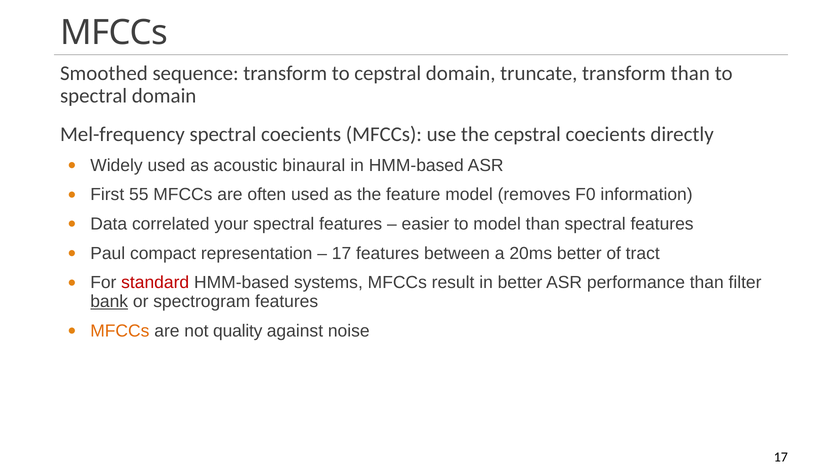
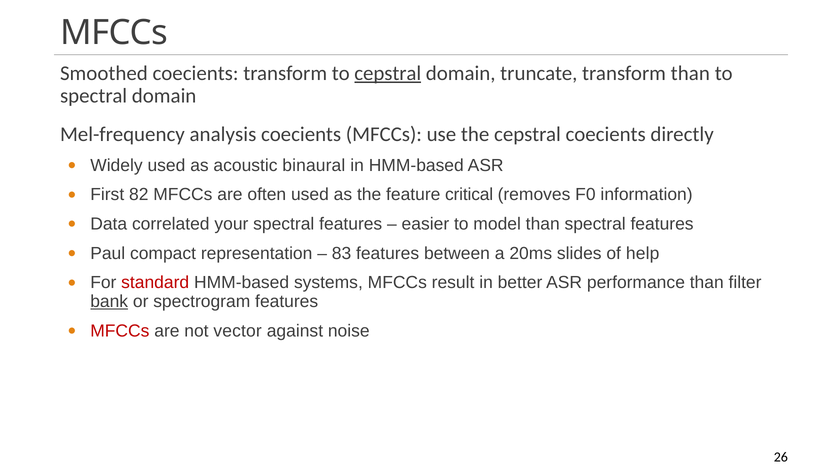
Smoothed sequence: sequence -> coecients
cepstral at (388, 73) underline: none -> present
Mel-frequency spectral: spectral -> analysis
55: 55 -> 82
feature model: model -> critical
17 at (342, 253): 17 -> 83
20ms better: better -> slides
tract: tract -> help
MFCCs at (120, 331) colour: orange -> red
quality: quality -> vector
RECOGNITION 17: 17 -> 26
